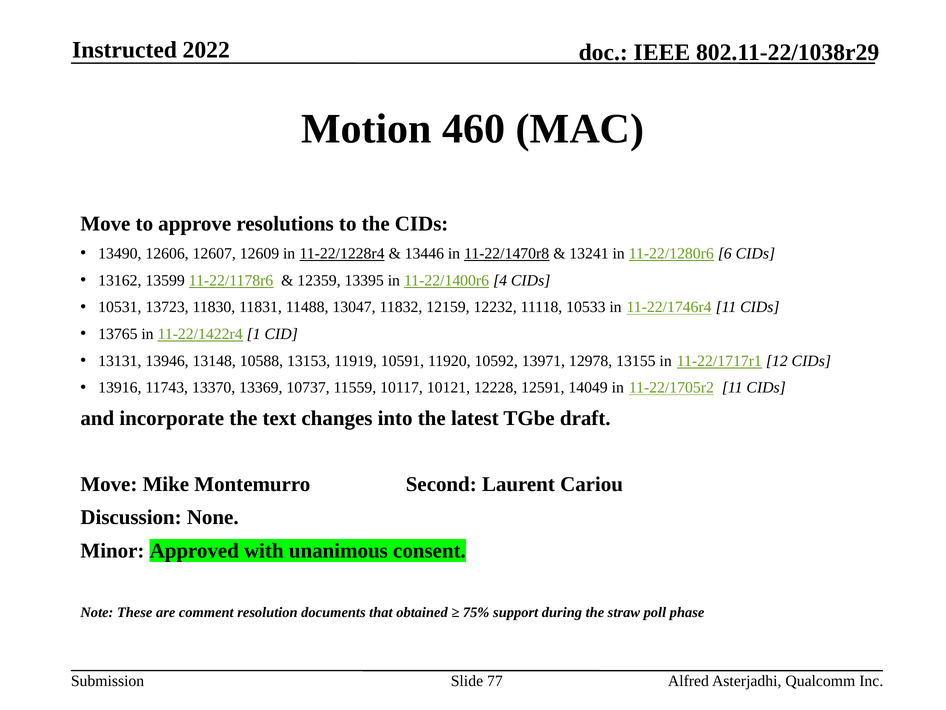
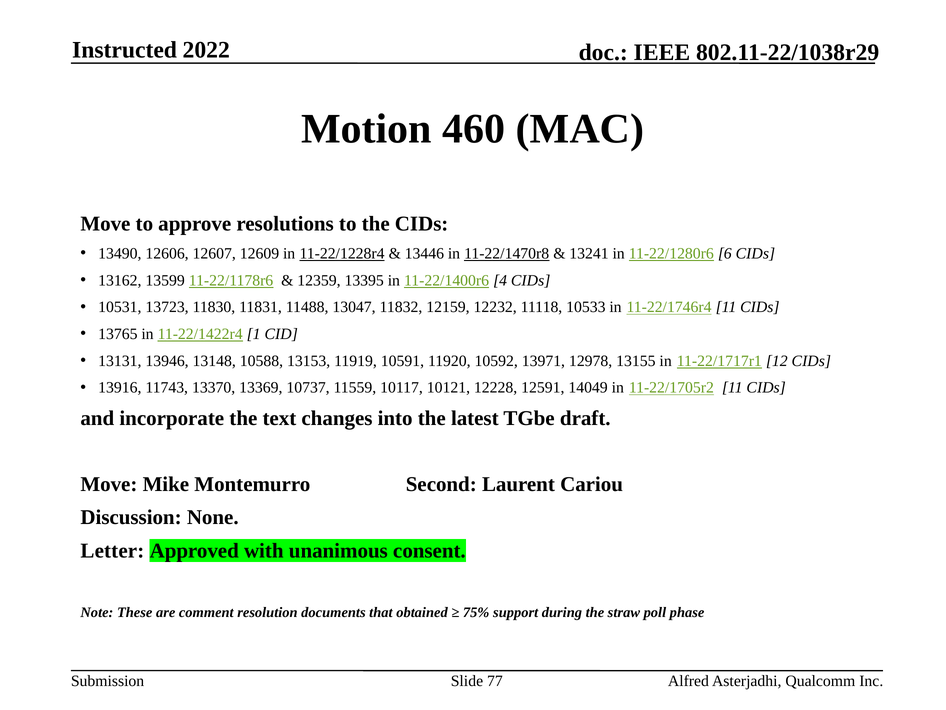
Minor: Minor -> Letter
